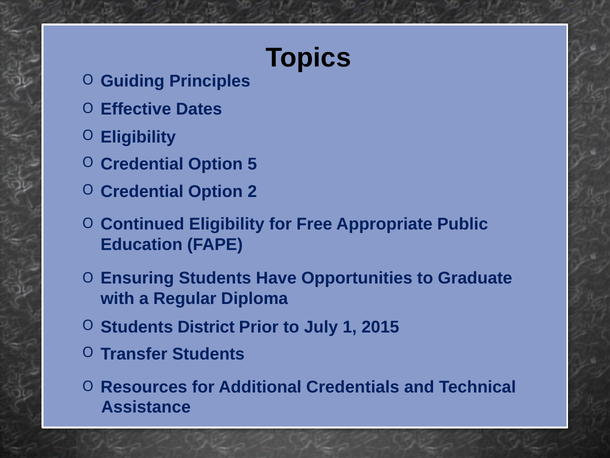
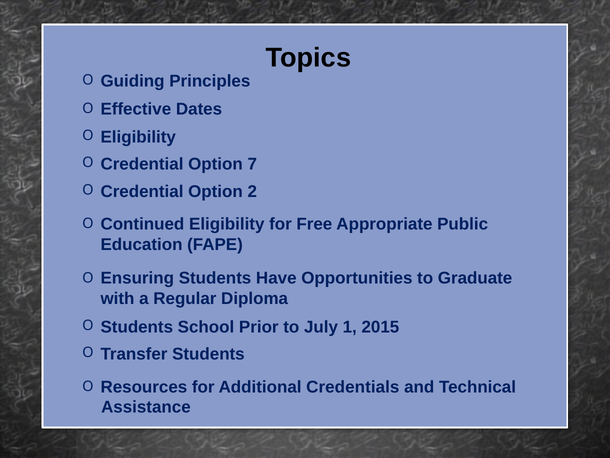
5: 5 -> 7
District: District -> School
